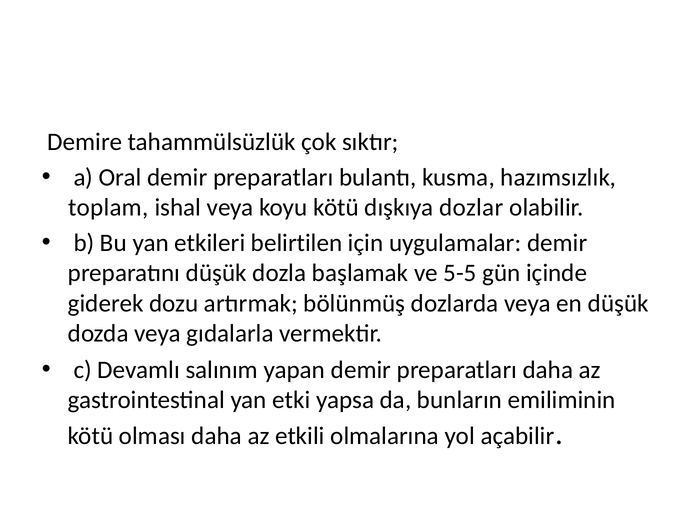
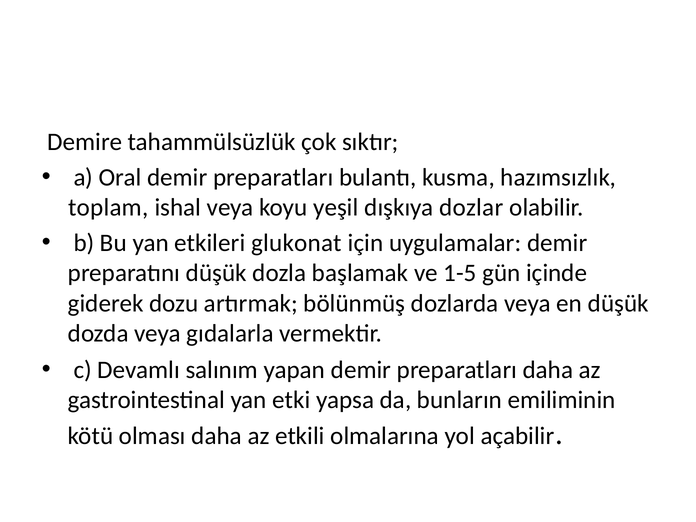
koyu kötü: kötü -> yeşil
belirtilen: belirtilen -> glukonat
5-5: 5-5 -> 1-5
